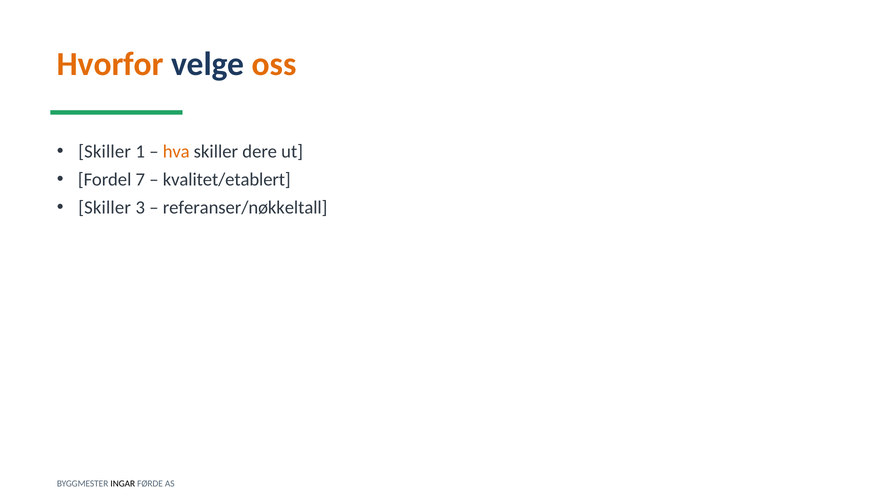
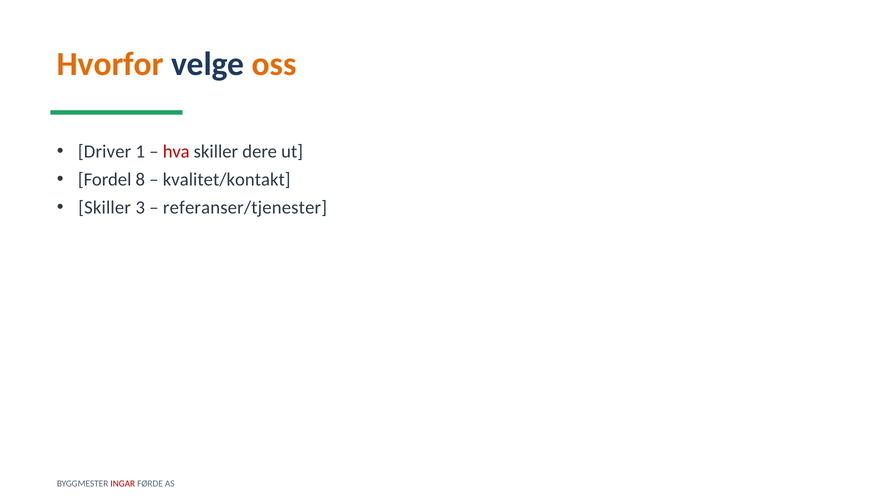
Skiller at (105, 152): Skiller -> Driver
hva colour: orange -> red
7: 7 -> 8
kvalitet/etablert: kvalitet/etablert -> kvalitet/kontakt
referanser/nøkkeltall: referanser/nøkkeltall -> referanser/tjenester
INGAR colour: black -> red
